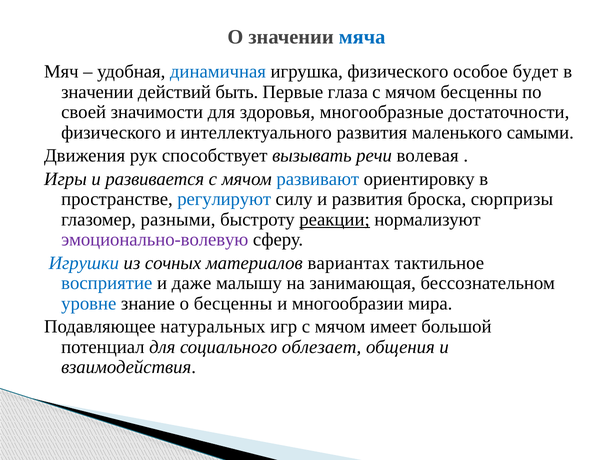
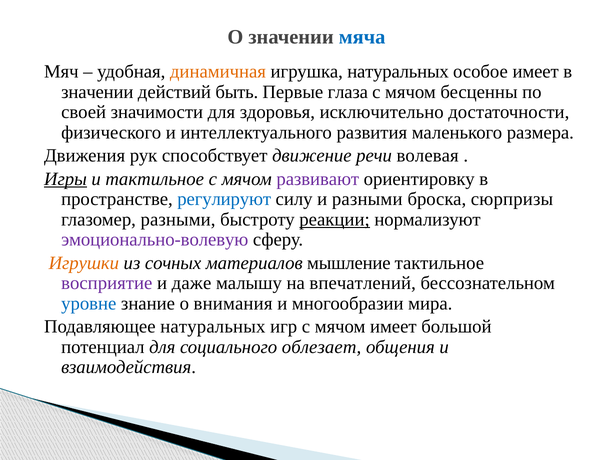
динамичная colour: blue -> orange
игрушка физического: физического -> натуральных
особое будет: будет -> имеет
многообразные: многообразные -> исключительно
самыми: самыми -> размера
вызывать: вызывать -> движение
Игры underline: none -> present
и развивается: развивается -> тактильное
развивают colour: blue -> purple
и развития: развития -> разными
Игрушки colour: blue -> orange
вариантах: вариантах -> мышление
восприятие colour: blue -> purple
занимающая: занимающая -> впечатлений
о бесценны: бесценны -> внимания
